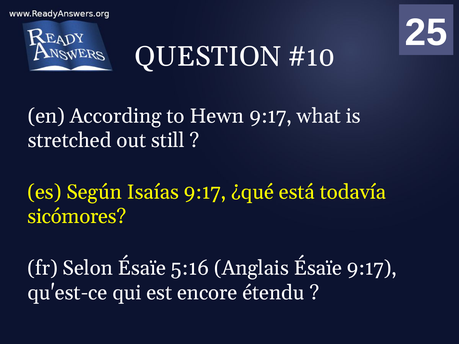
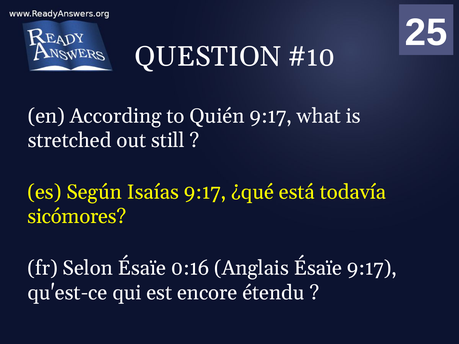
Hewn: Hewn -> Quién
5:16: 5:16 -> 0:16
